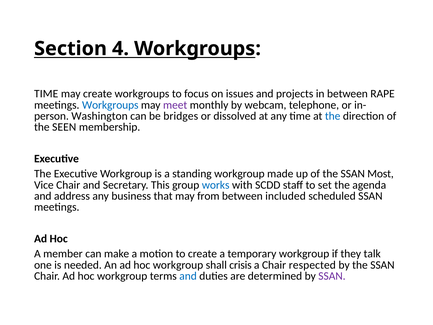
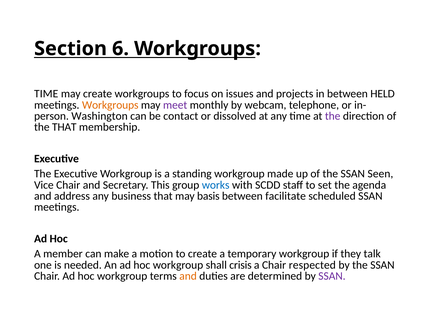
4: 4 -> 6
RAPE: RAPE -> HELD
Workgroups at (110, 105) colour: blue -> orange
bridges: bridges -> contact
the at (333, 116) colour: blue -> purple
the SEEN: SEEN -> THAT
Most: Most -> Seen
from: from -> basis
included: included -> facilitate
and at (188, 276) colour: blue -> orange
